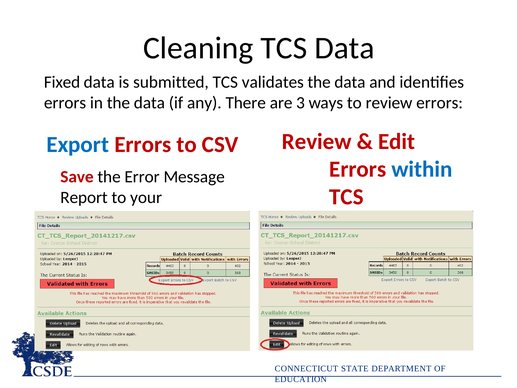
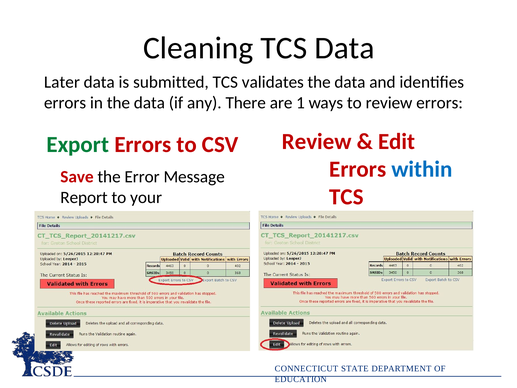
Fixed: Fixed -> Later
3: 3 -> 1
Export colour: blue -> green
